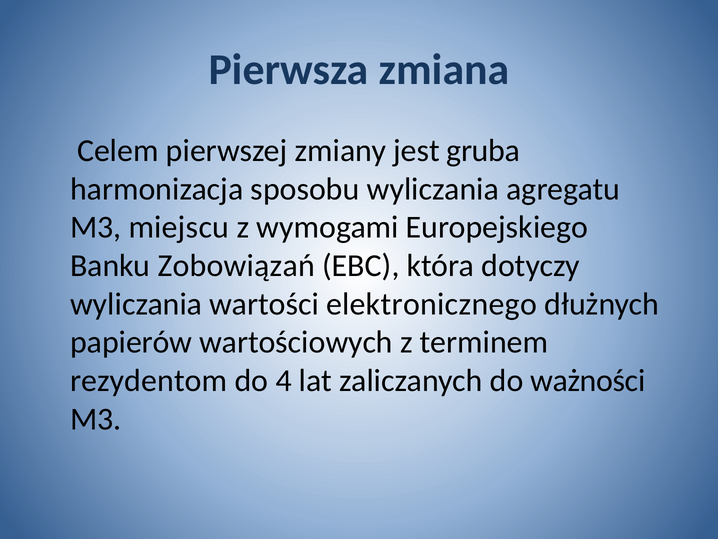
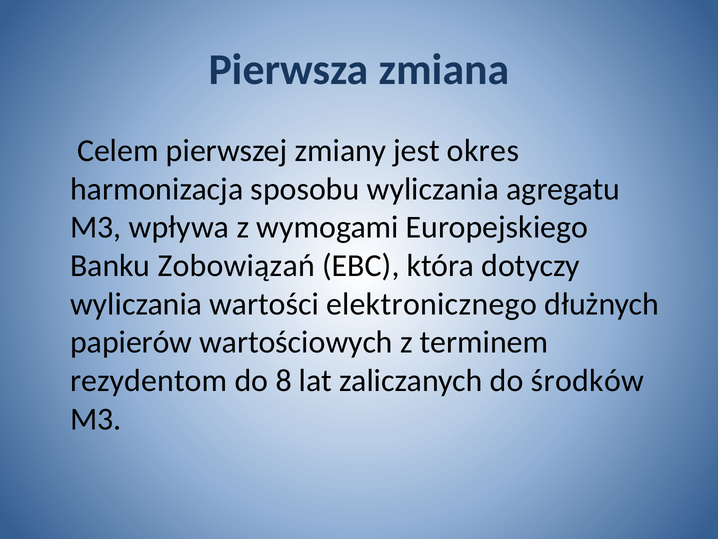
gruba: gruba -> okres
miejscu: miejscu -> wpływa
4: 4 -> 8
ważności: ważności -> środków
